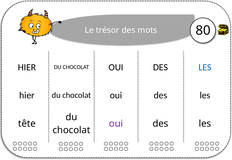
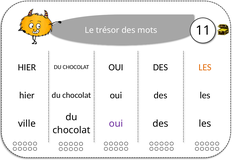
80: 80 -> 11
LES at (205, 67) colour: blue -> orange
tête: tête -> ville
